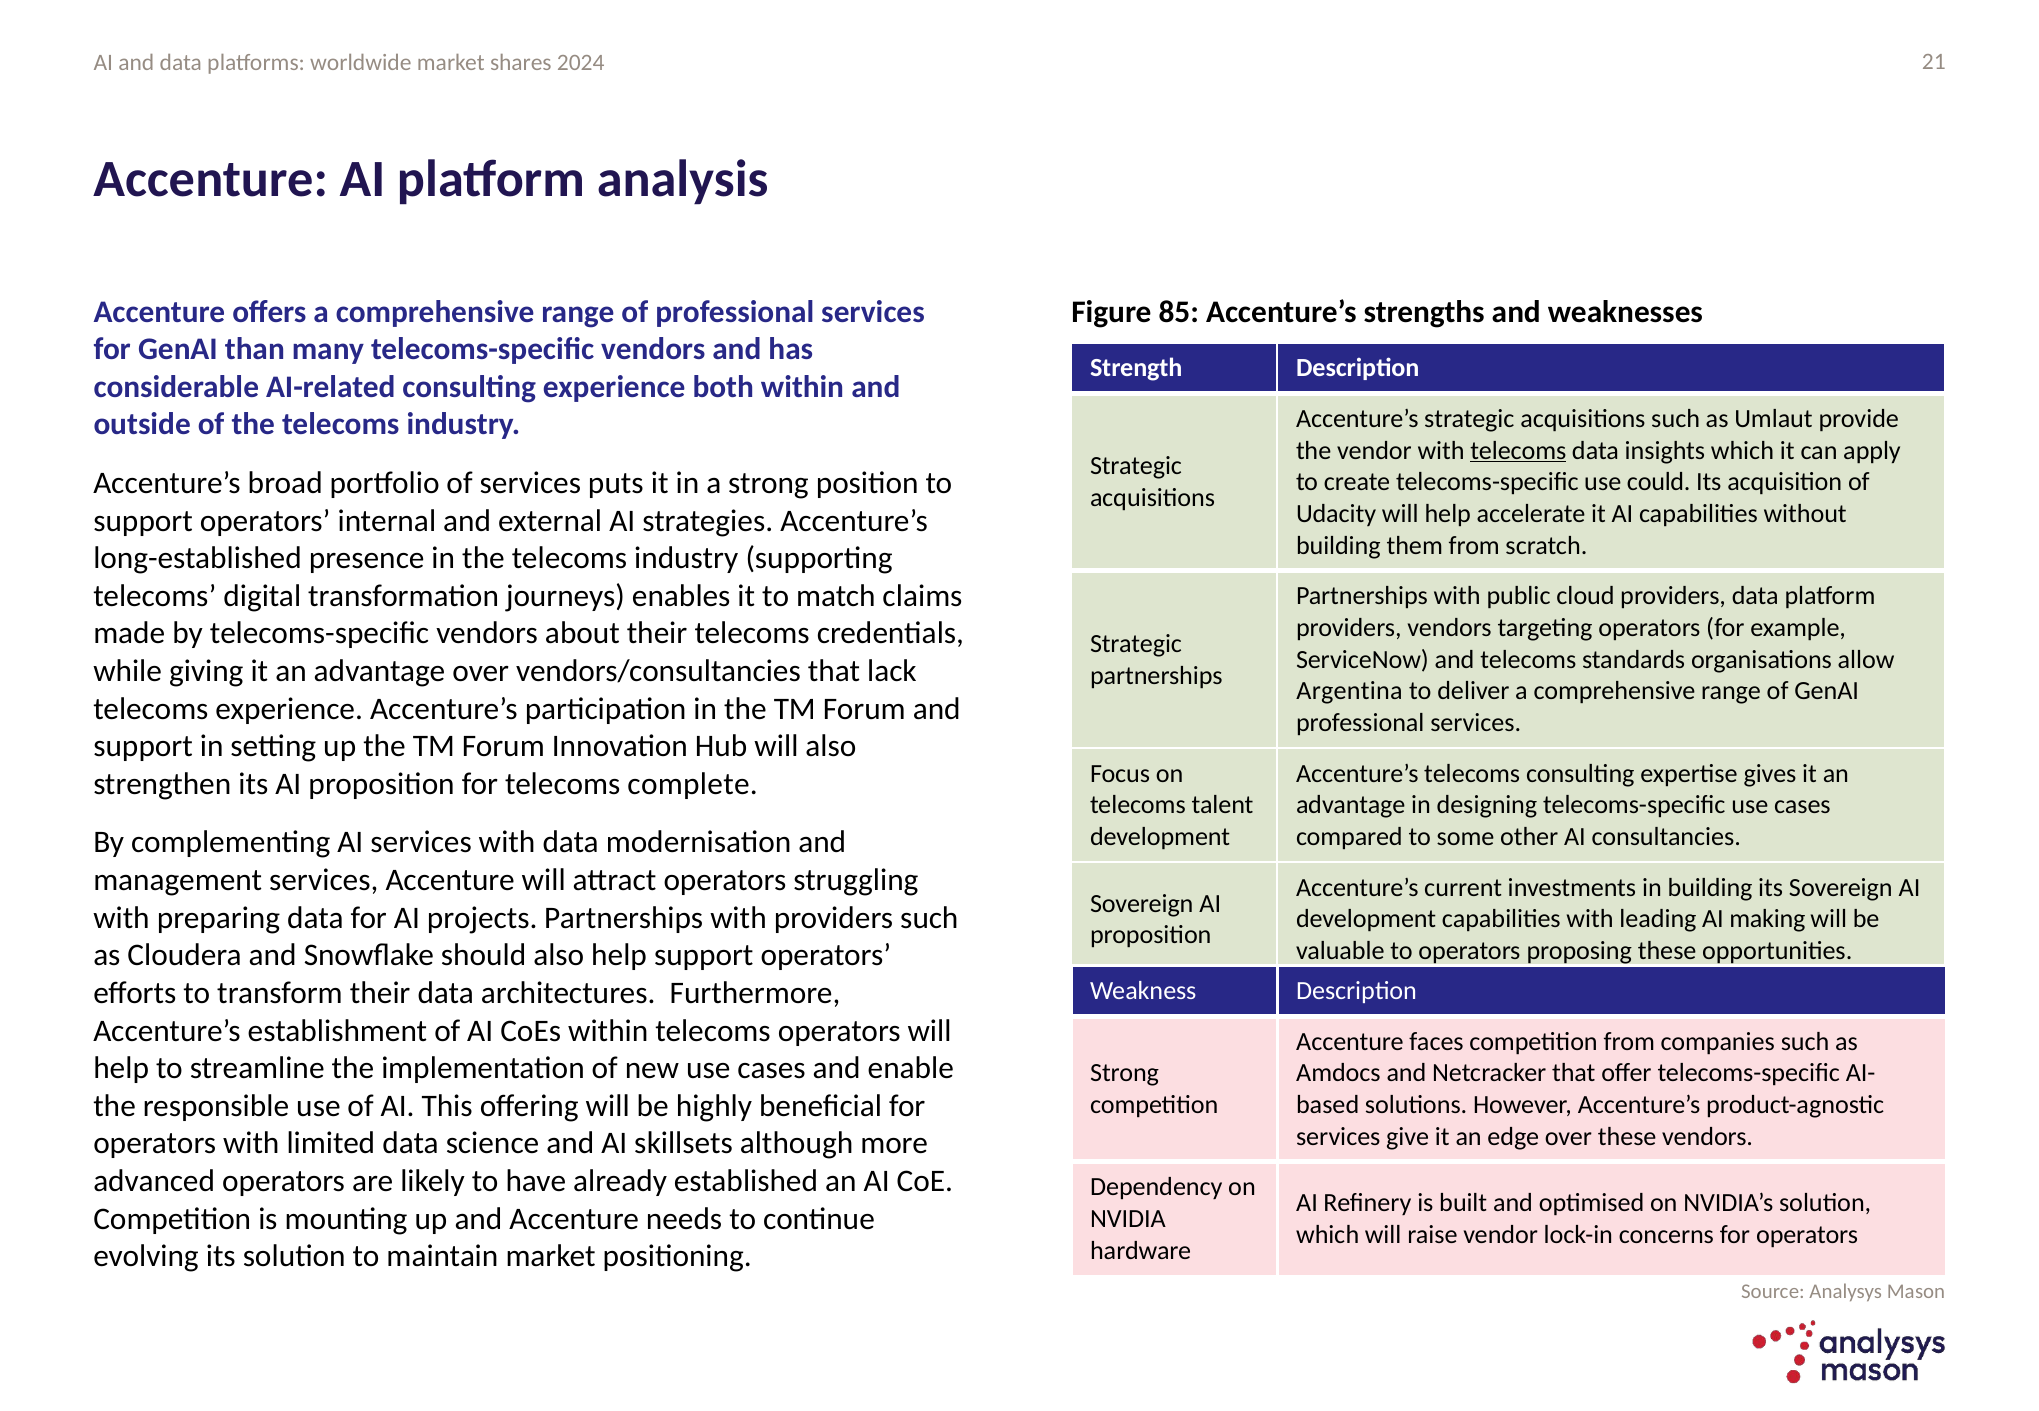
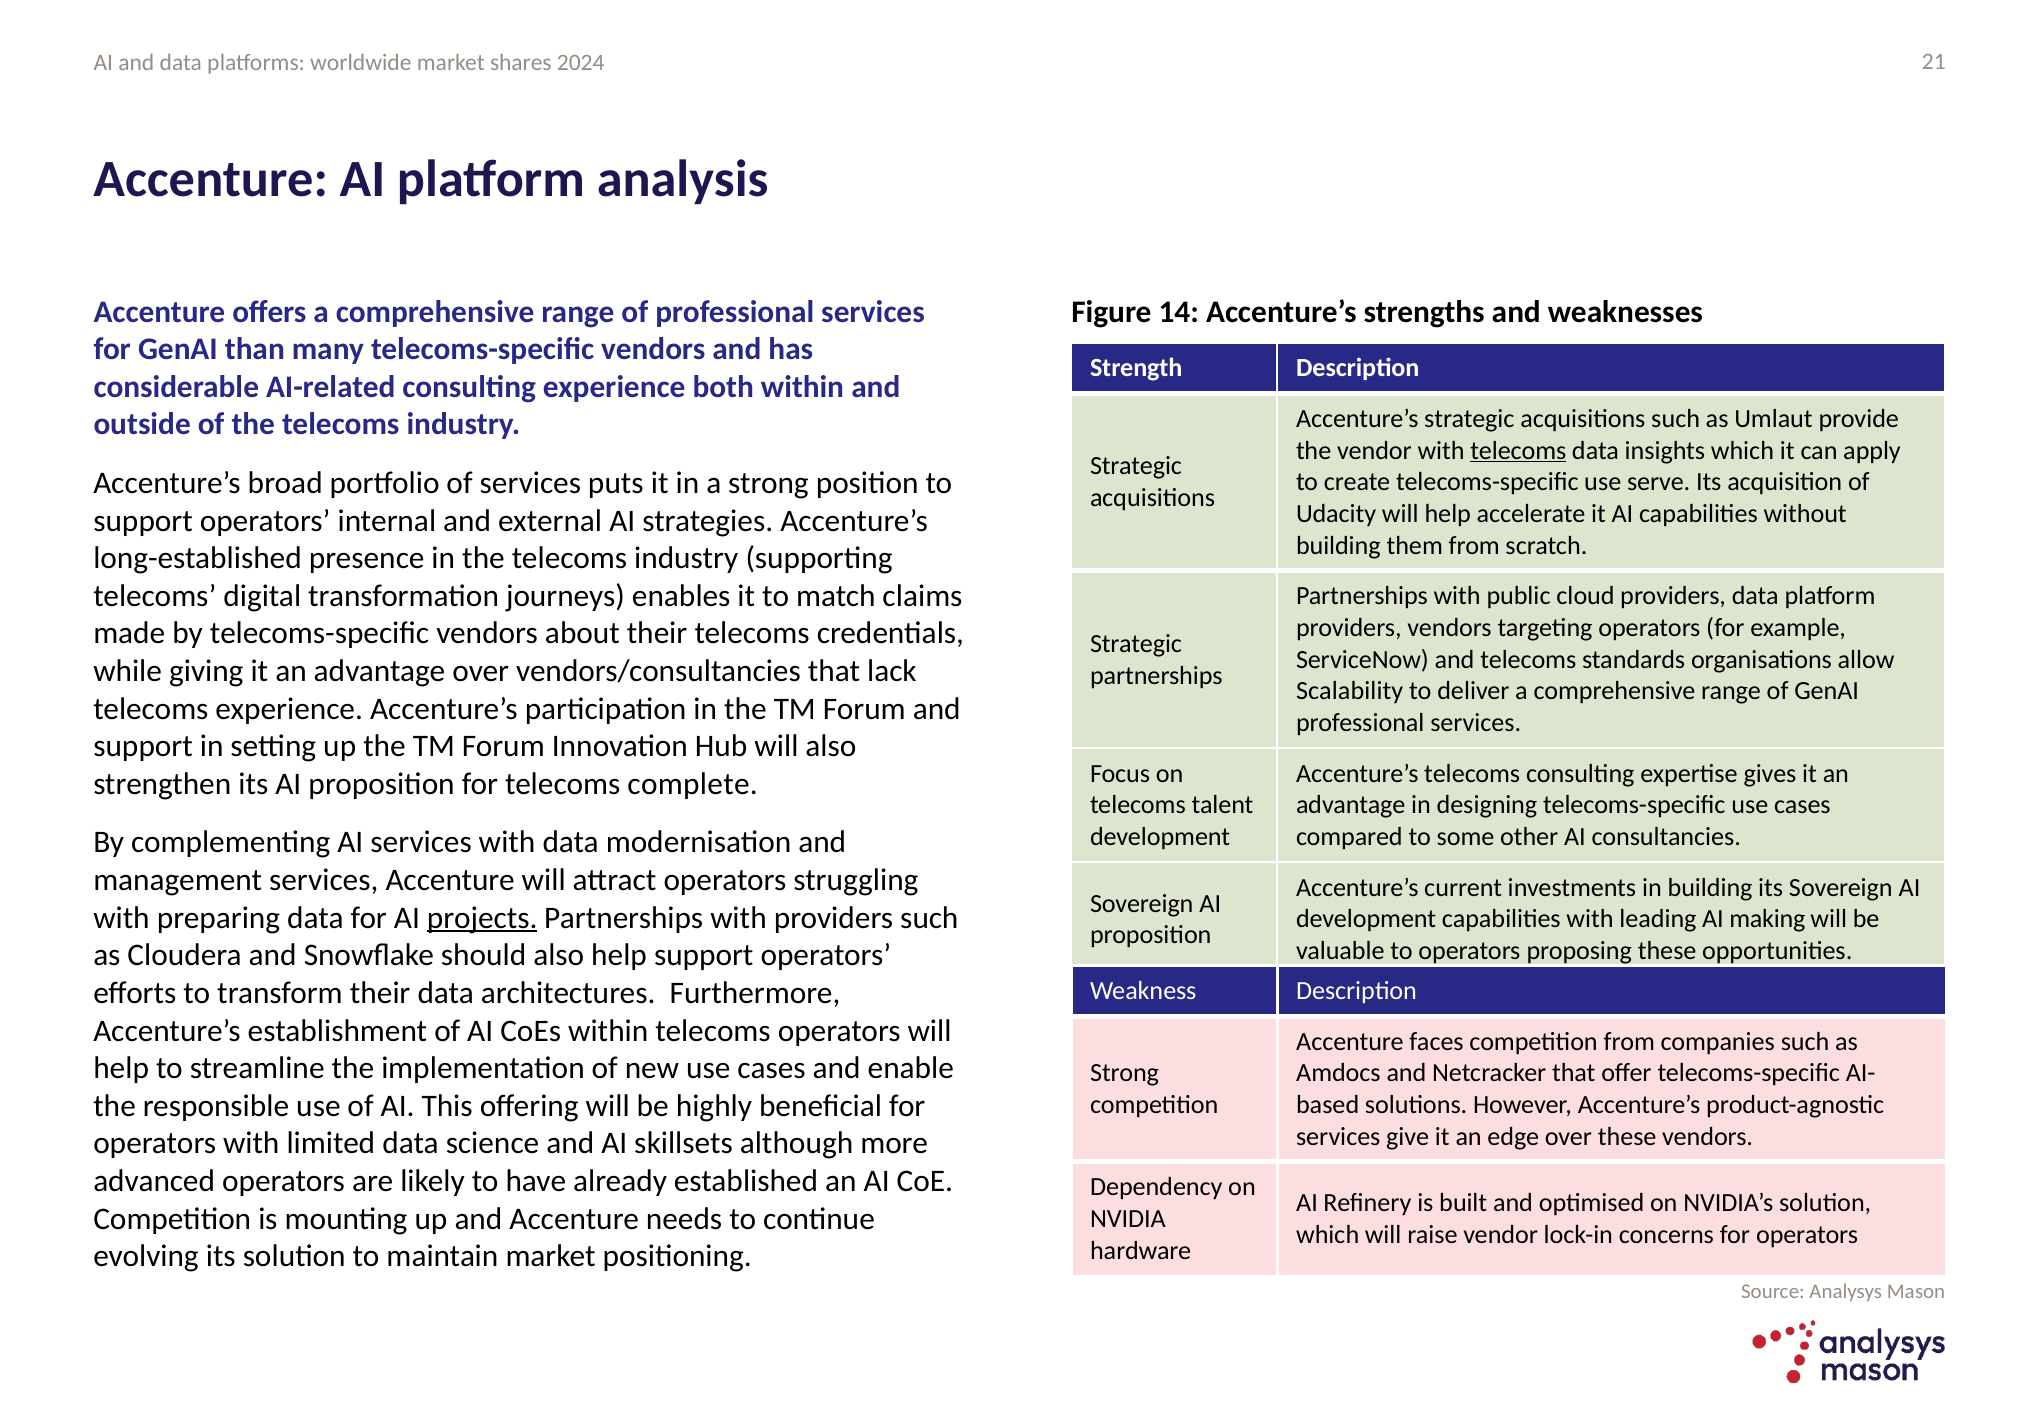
85: 85 -> 14
could: could -> serve
Argentina: Argentina -> Scalability
projects underline: none -> present
